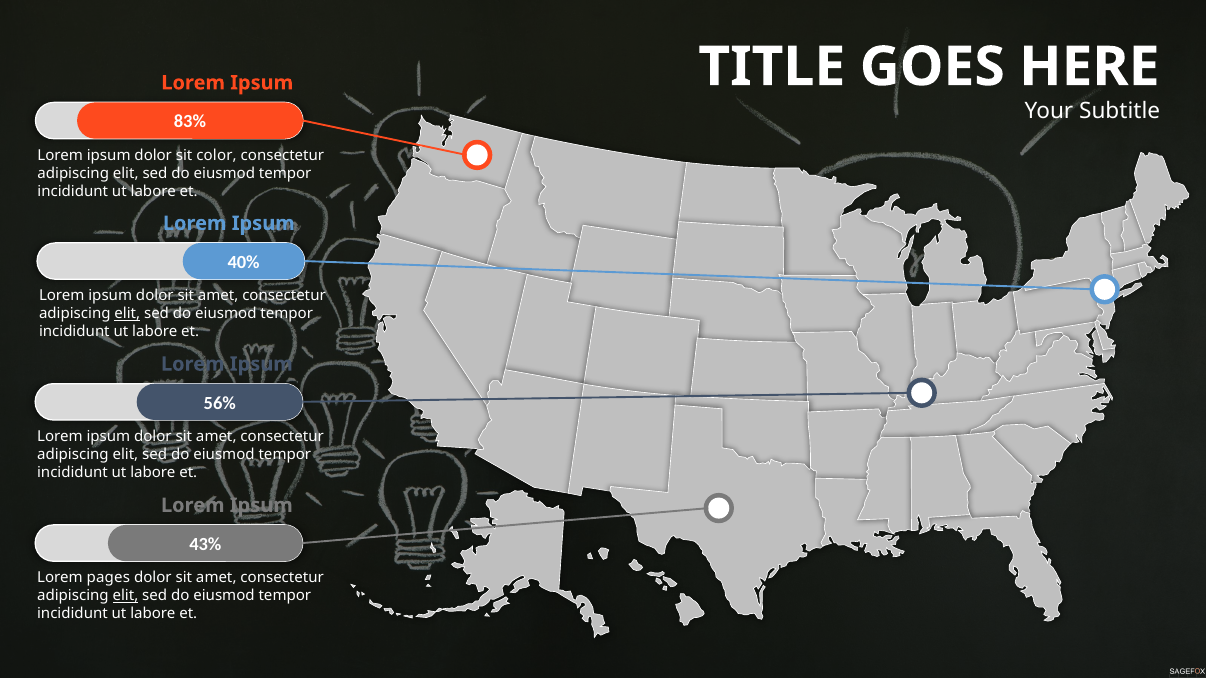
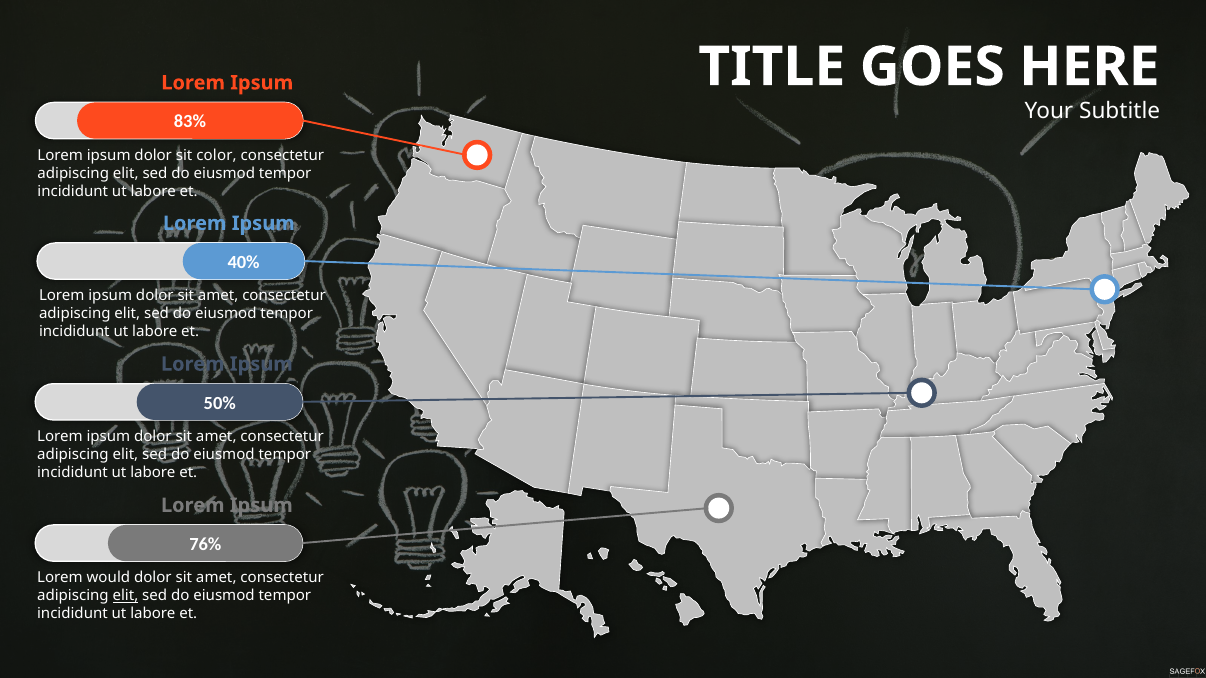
elit at (127, 314) underline: present -> none
56%: 56% -> 50%
43%: 43% -> 76%
pages: pages -> would
